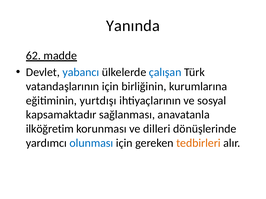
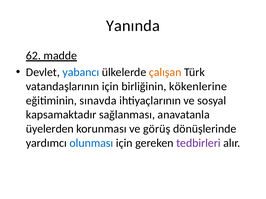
çalışan colour: blue -> orange
kurumlarına: kurumlarına -> kökenlerine
yurtdışı: yurtdışı -> sınavda
ilköğretim: ilköğretim -> üyelerden
dilleri: dilleri -> görüş
tedbirleri colour: orange -> purple
